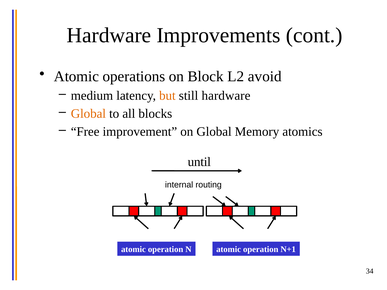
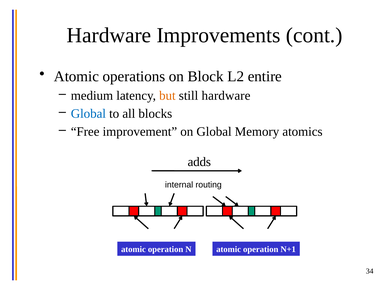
avoid: avoid -> entire
Global at (88, 114) colour: orange -> blue
until: until -> adds
